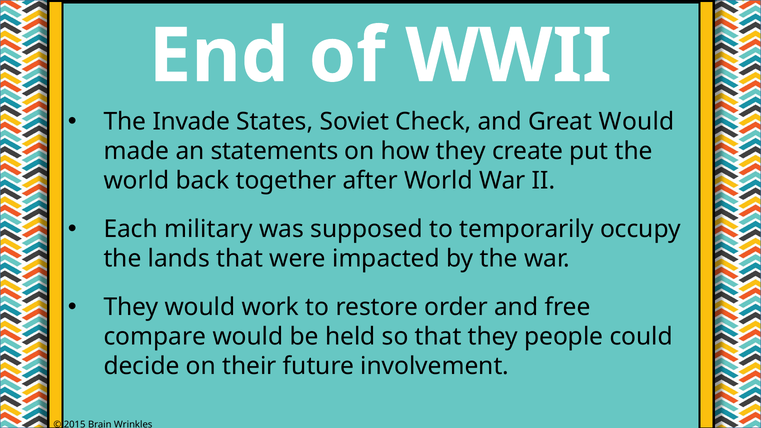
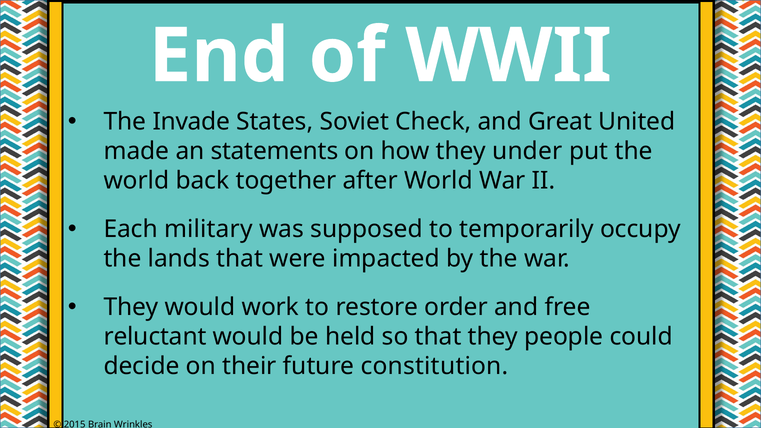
Great Would: Would -> United
create: create -> under
compare: compare -> reluctant
involvement: involvement -> constitution
